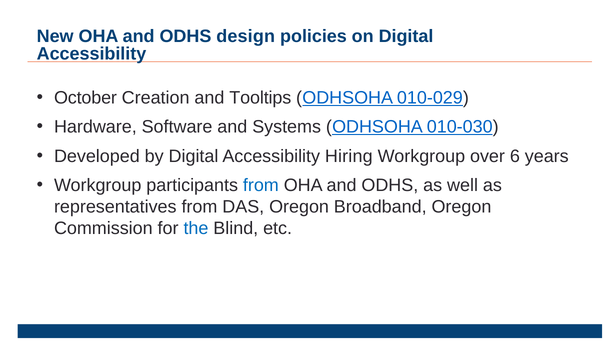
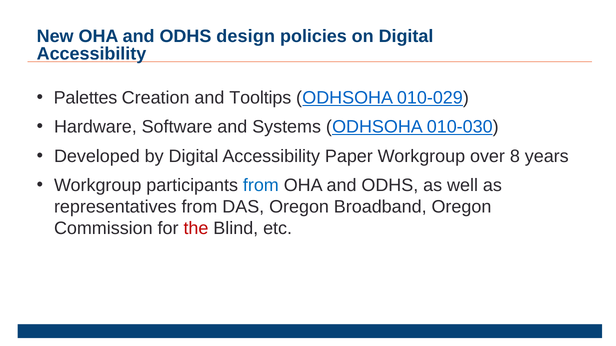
October: October -> Palettes
Hiring: Hiring -> Paper
6: 6 -> 8
the colour: blue -> red
